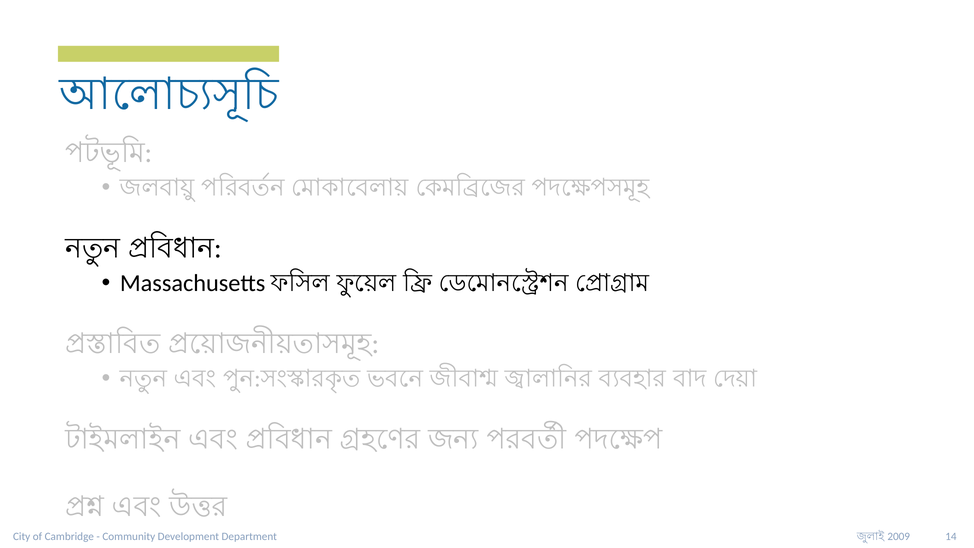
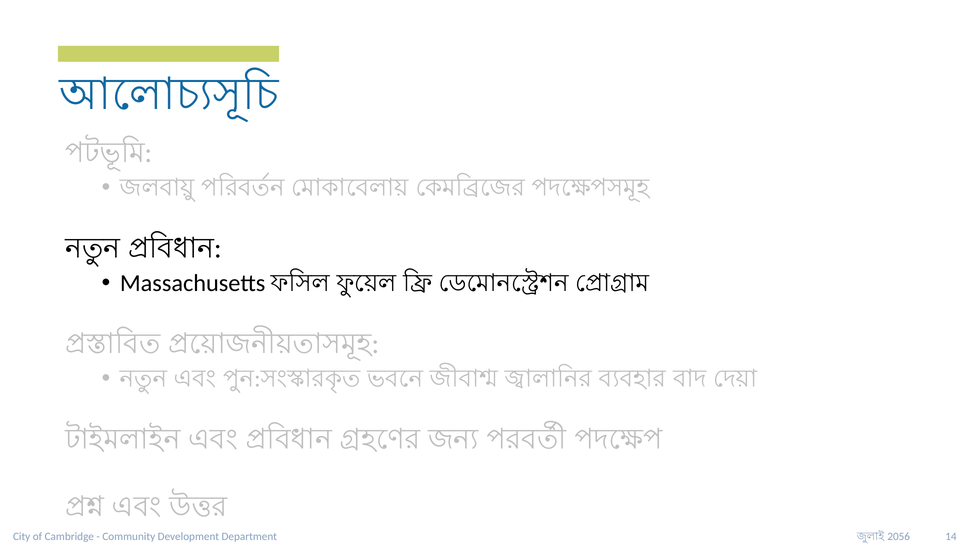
2009: 2009 -> 2056
